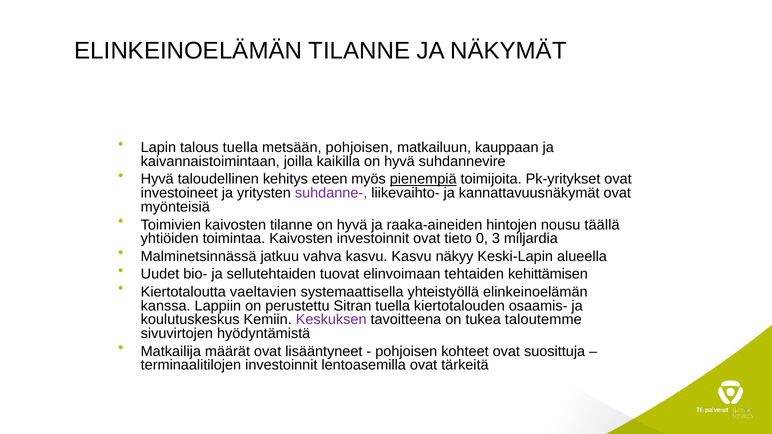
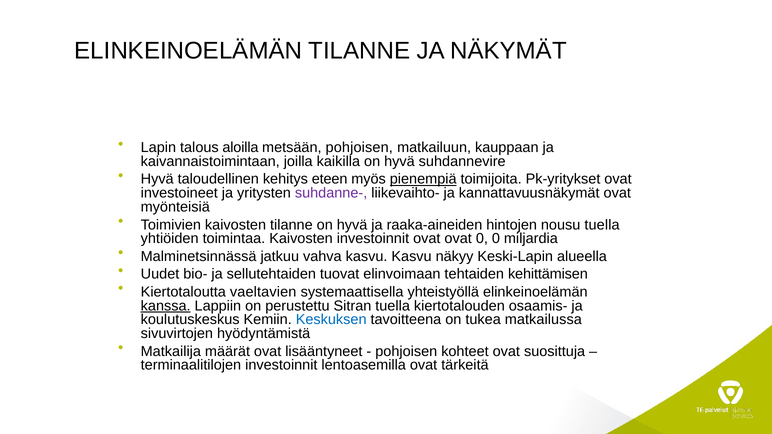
talous tuella: tuella -> aloilla
nousu täällä: täällä -> tuella
ovat tieto: tieto -> ovat
0 3: 3 -> 0
kanssa underline: none -> present
Keskuksen colour: purple -> blue
taloutemme: taloutemme -> matkailussa
